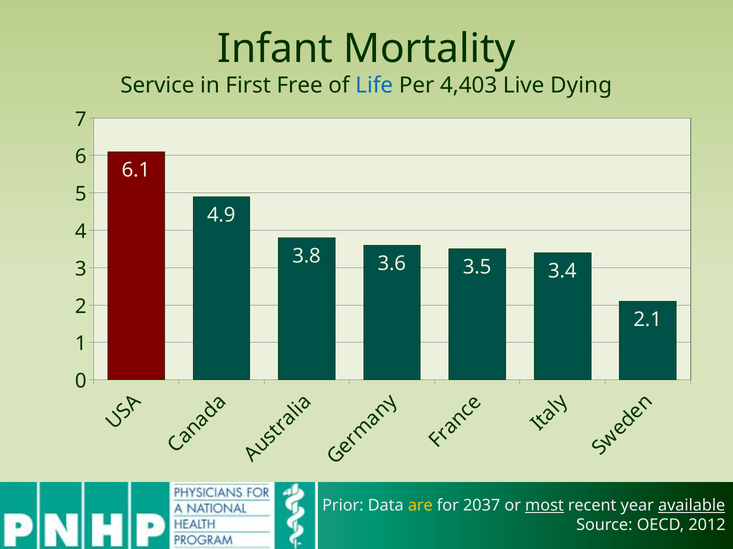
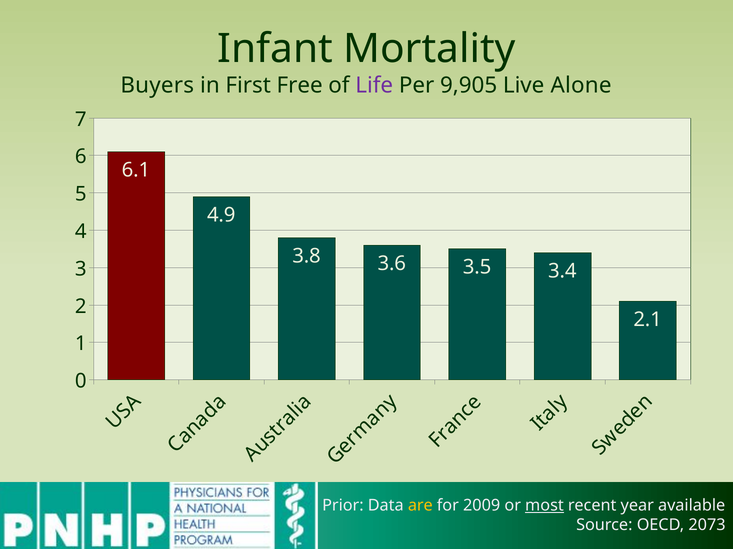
Service: Service -> Buyers
Life colour: blue -> purple
4,403: 4,403 -> 9,905
Dying: Dying -> Alone
2037: 2037 -> 2009
available underline: present -> none
2012: 2012 -> 2073
